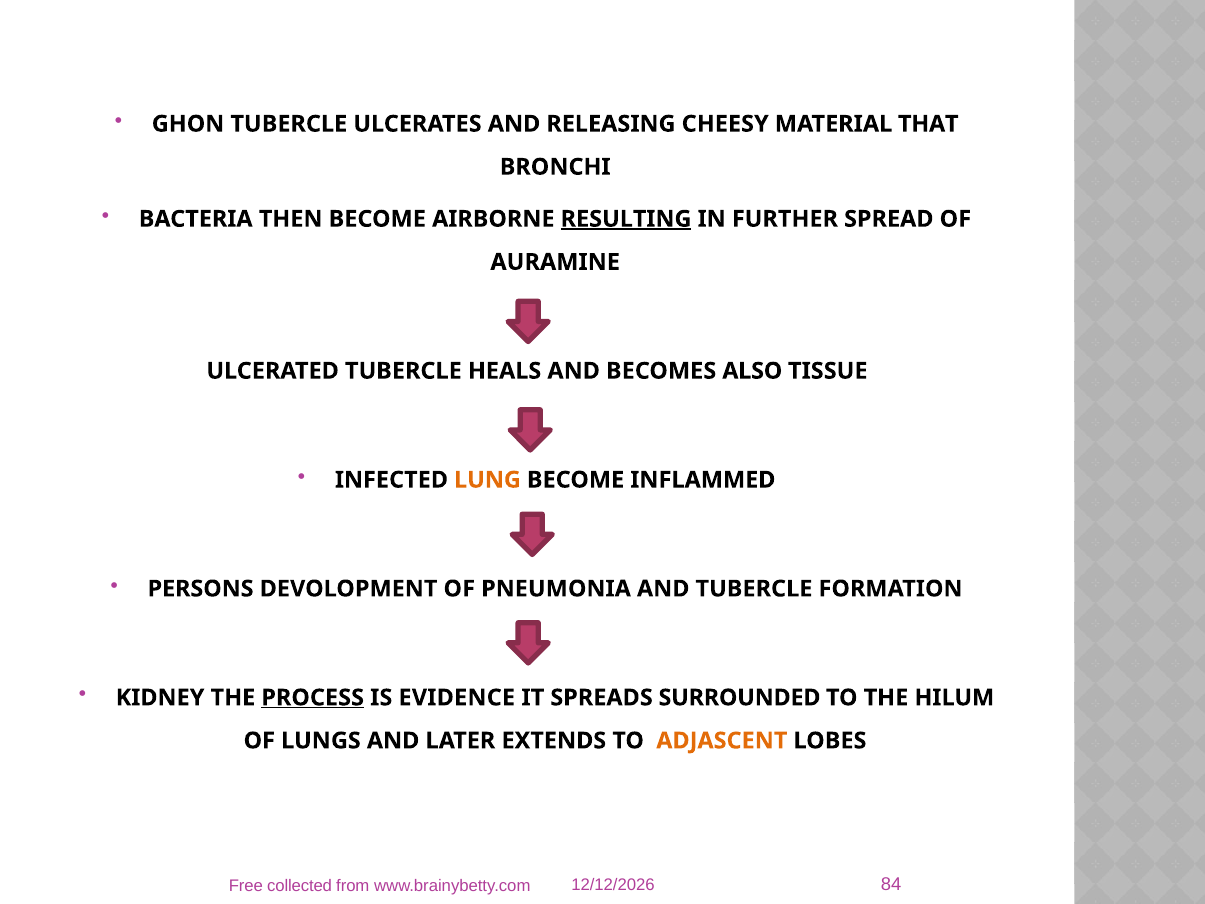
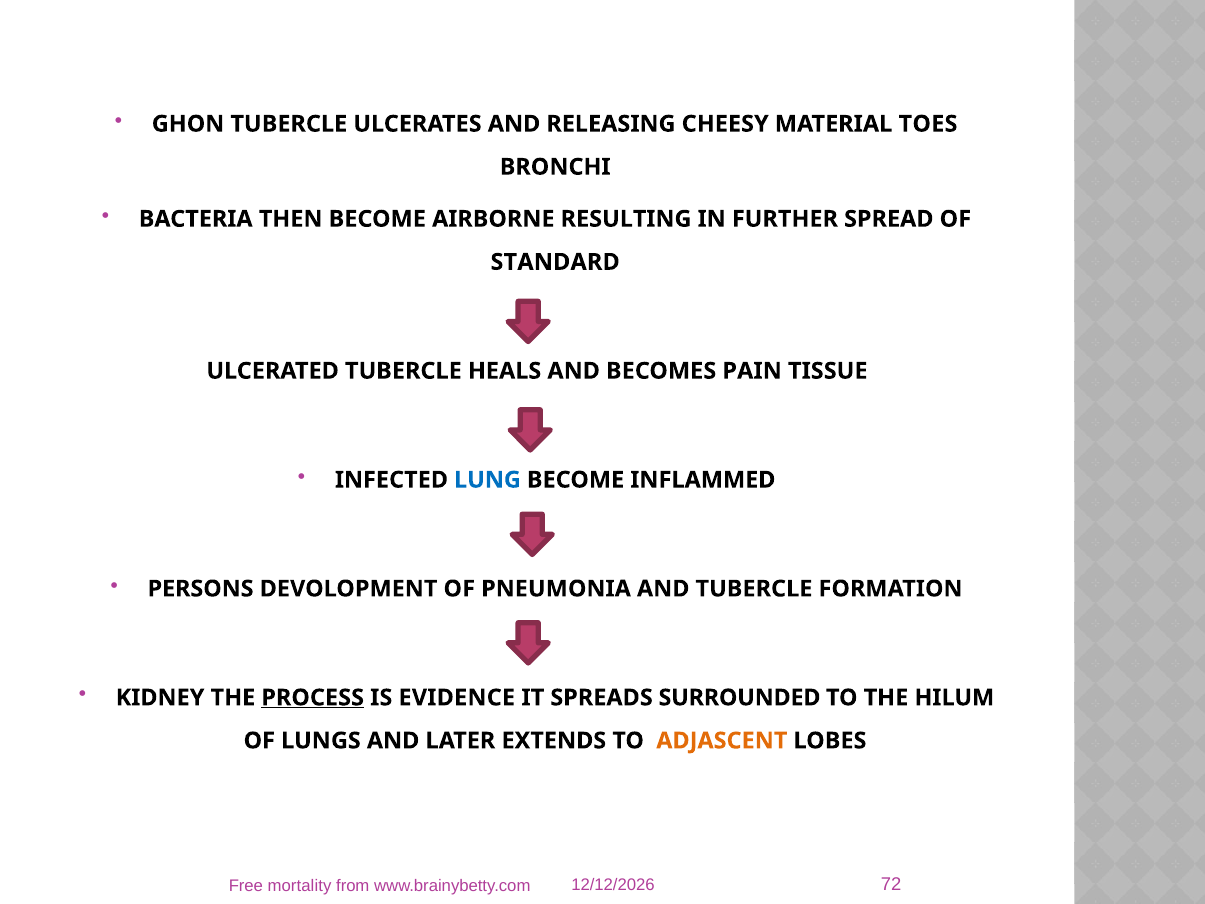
THAT: THAT -> TOES
RESULTING underline: present -> none
AURAMINE: AURAMINE -> STANDARD
ALSO: ALSO -> PAIN
LUNG colour: orange -> blue
collected: collected -> mortality
84: 84 -> 72
